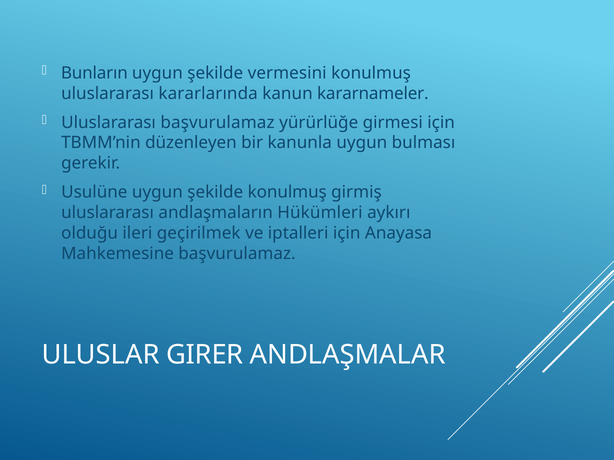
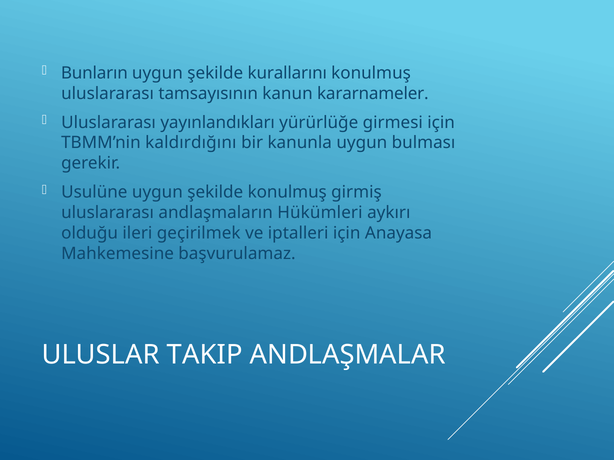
vermesini: vermesini -> kurallarını
kararlarında: kararlarında -> tamsayısının
Uluslararası başvurulamaz: başvurulamaz -> yayınlandıkları
düzenleyen: düzenleyen -> kaldırdığını
GIRER: GIRER -> TAKIP
